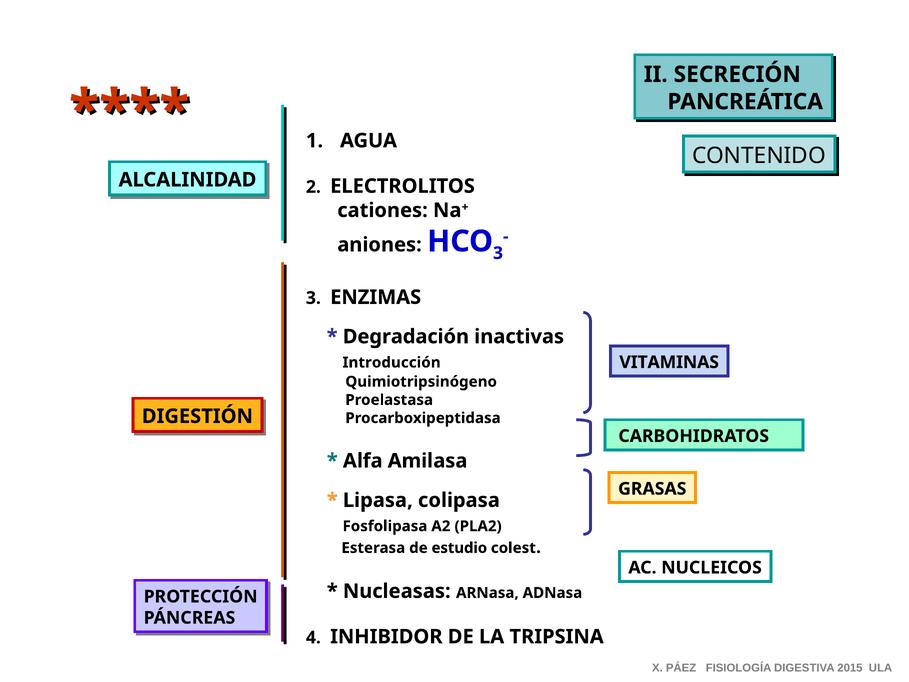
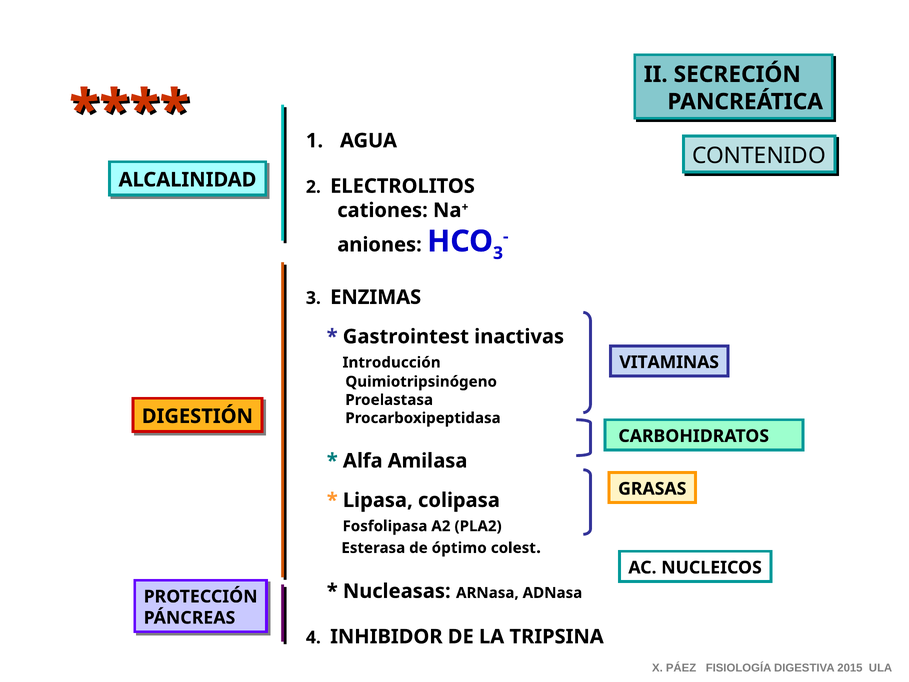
Degradación: Degradación -> Gastrointest
estudio: estudio -> óptimo
